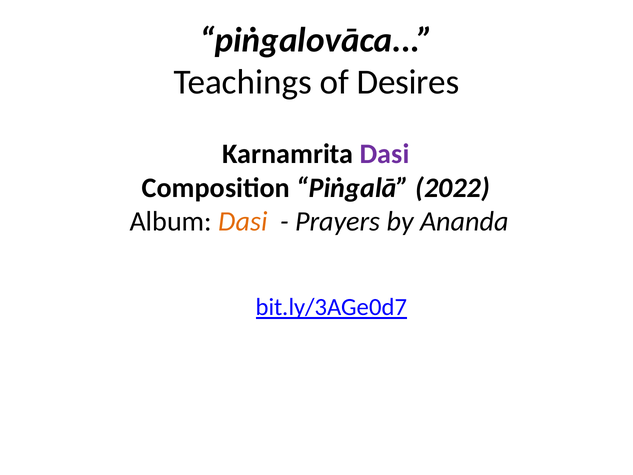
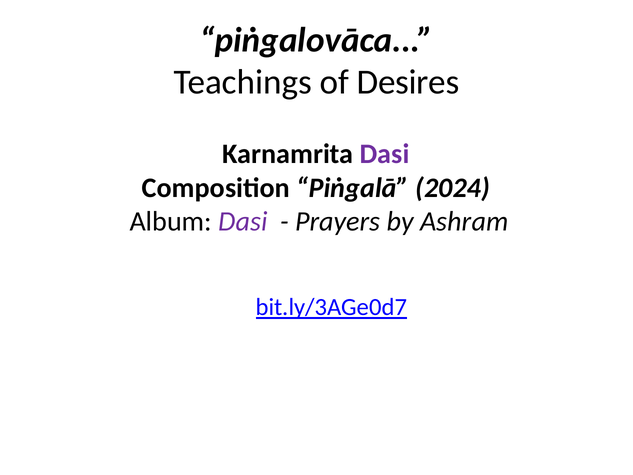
2022: 2022 -> 2024
Dasi at (243, 221) colour: orange -> purple
Ananda: Ananda -> Ashram
